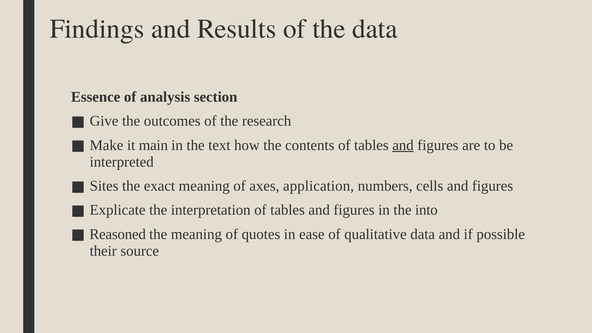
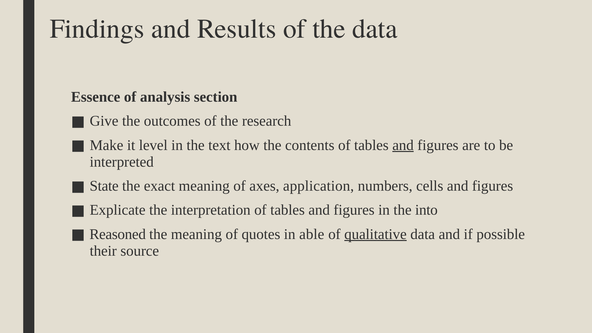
main: main -> level
Sites: Sites -> State
ease: ease -> able
qualitative underline: none -> present
